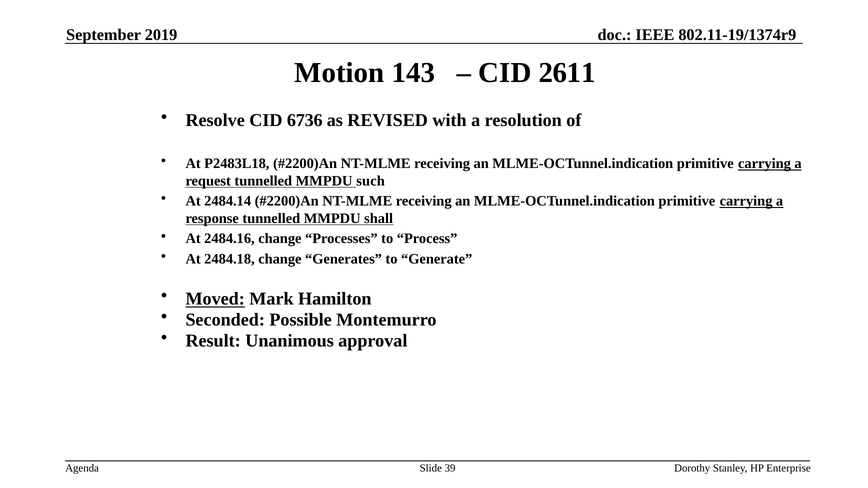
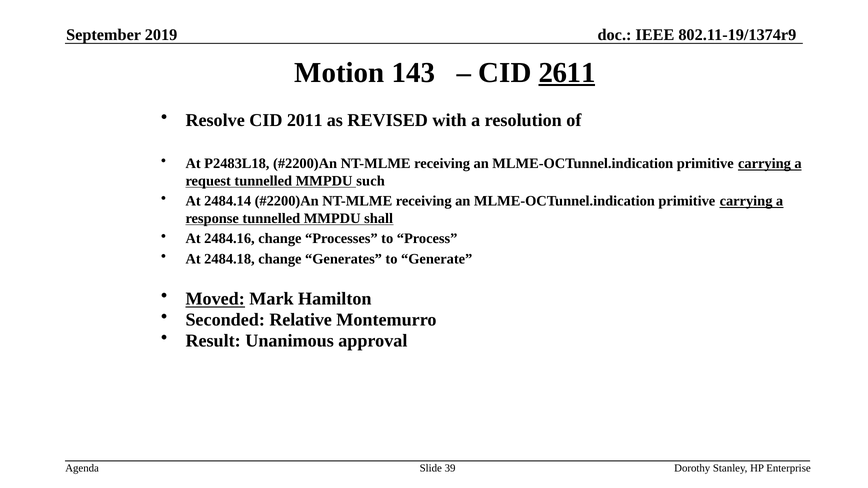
2611 underline: none -> present
6736: 6736 -> 2011
Possible: Possible -> Relative
